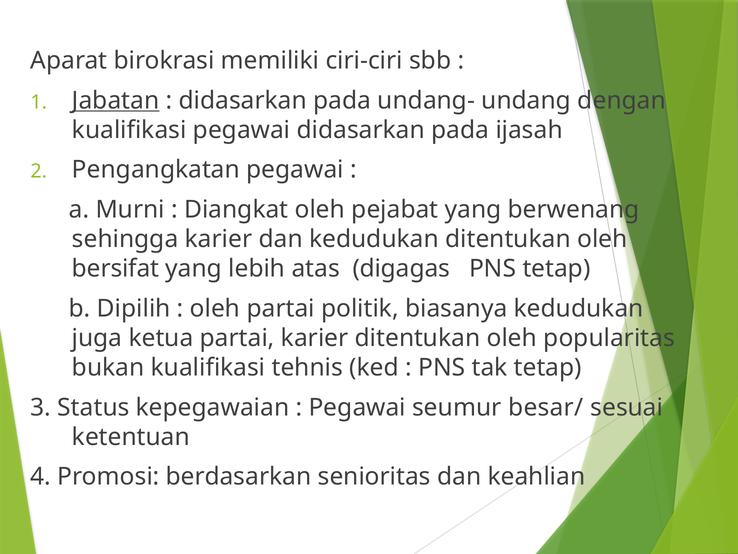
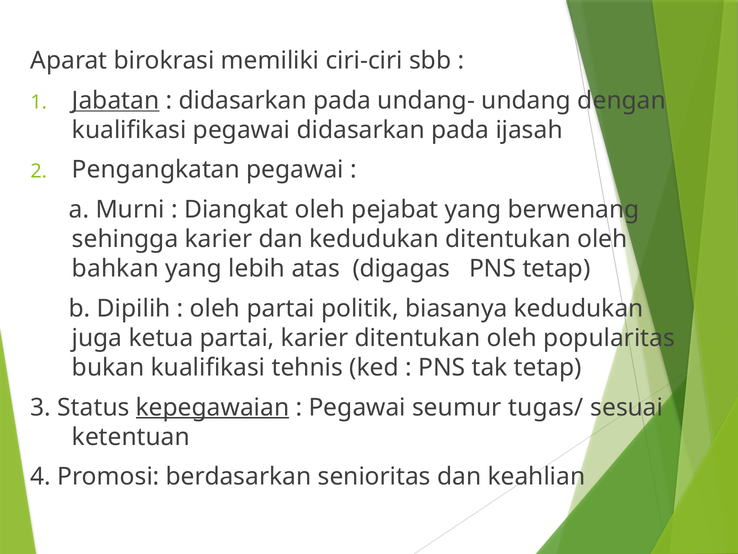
bersifat: bersifat -> bahkan
kepegawaian underline: none -> present
besar/: besar/ -> tugas/
